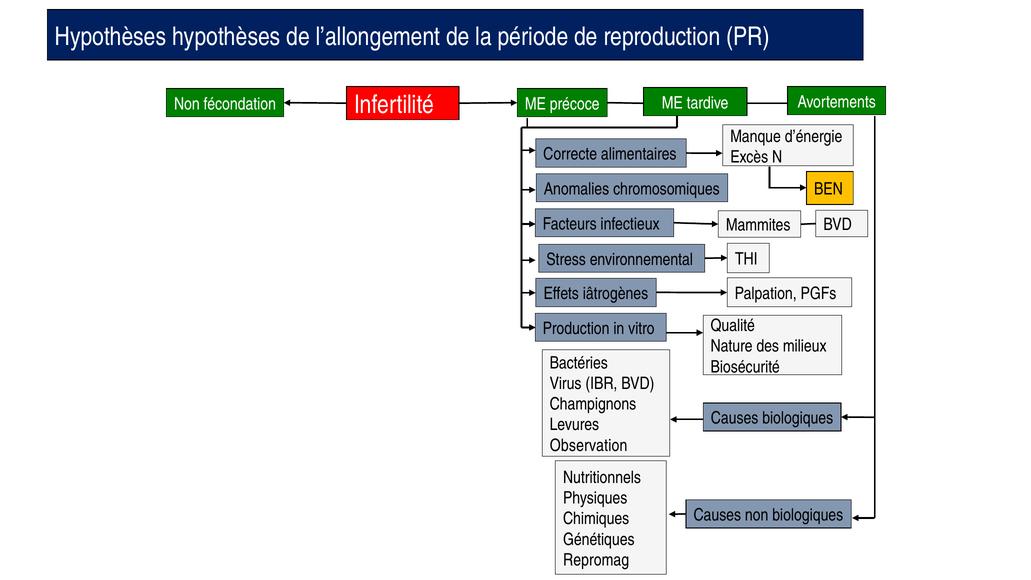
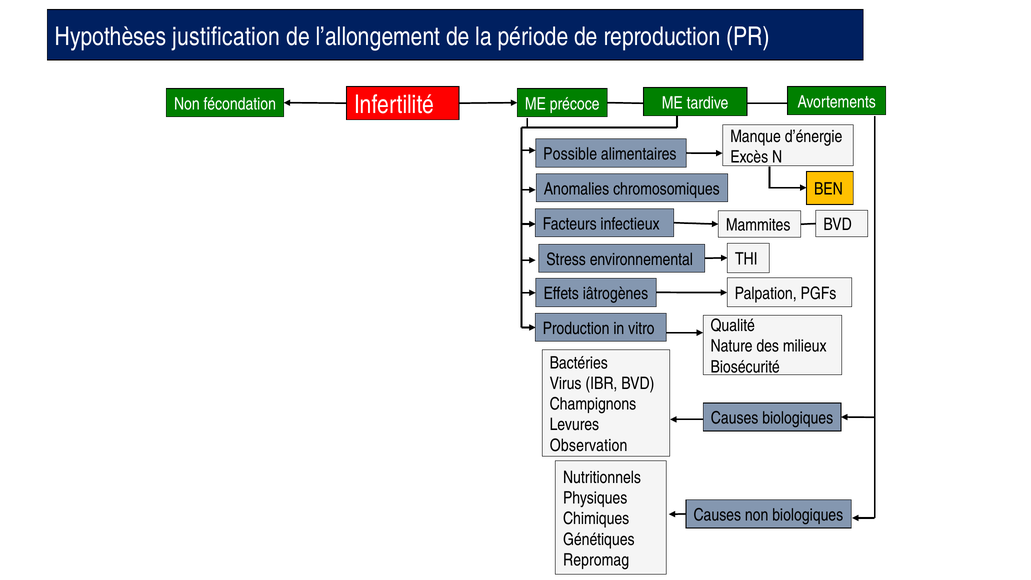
Hypothèses hypothèses: hypothèses -> justification
Correcte: Correcte -> Possible
